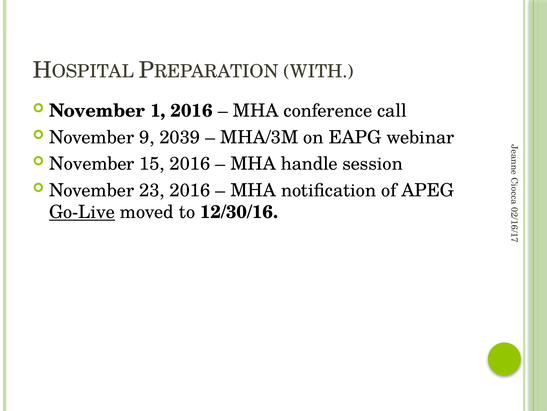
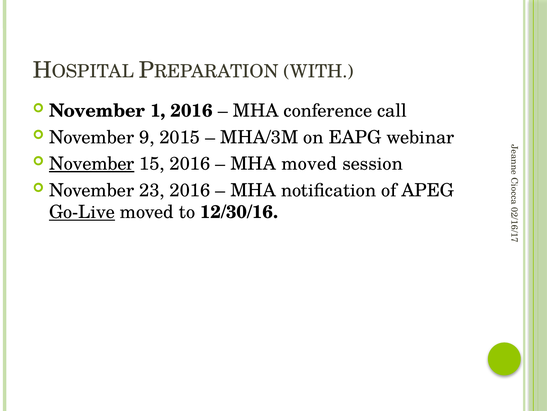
2039: 2039 -> 2015
November at (92, 164) underline: none -> present
MHA handle: handle -> moved
